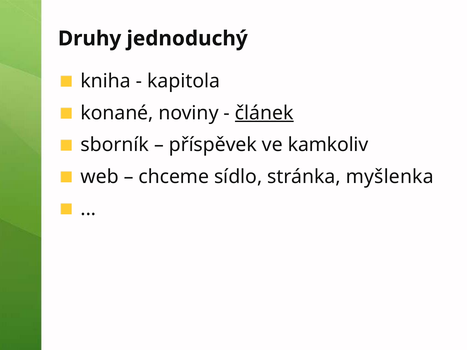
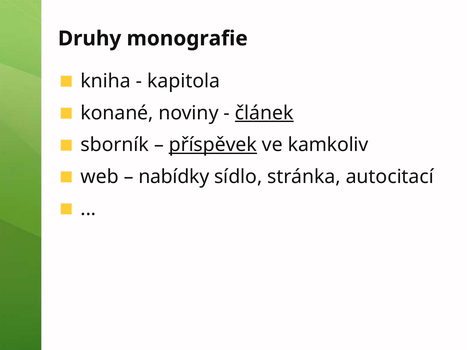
jednoduchý: jednoduchý -> monografie
příspěvek underline: none -> present
chceme: chceme -> nabídky
myšlenka: myšlenka -> autocitací
